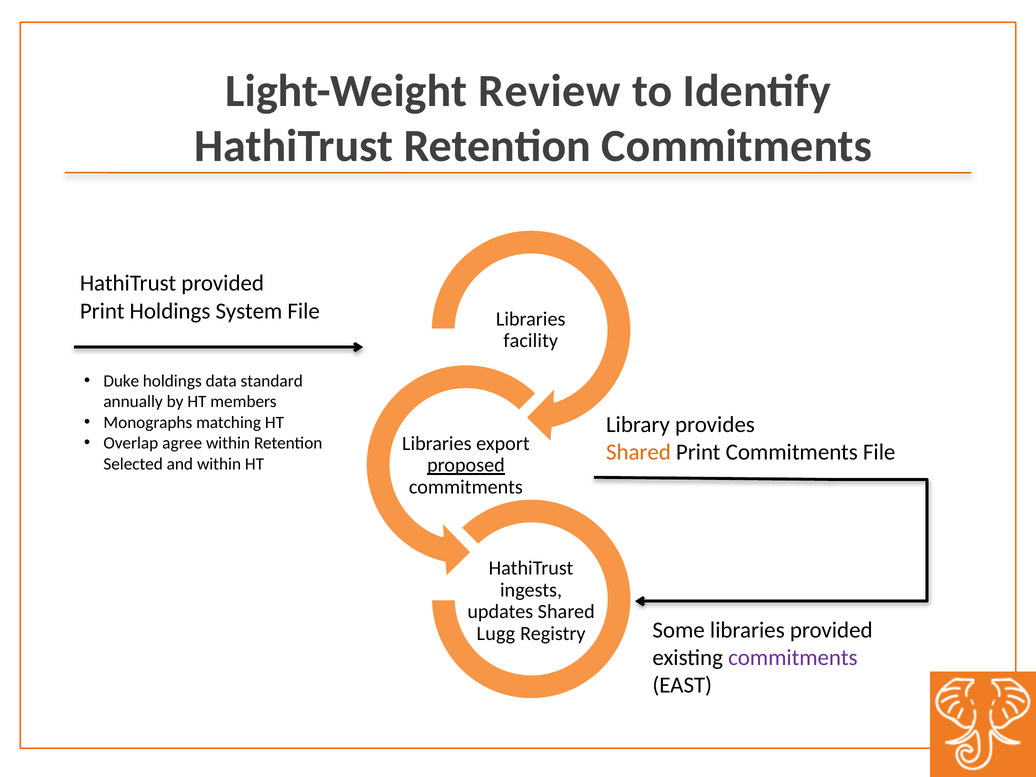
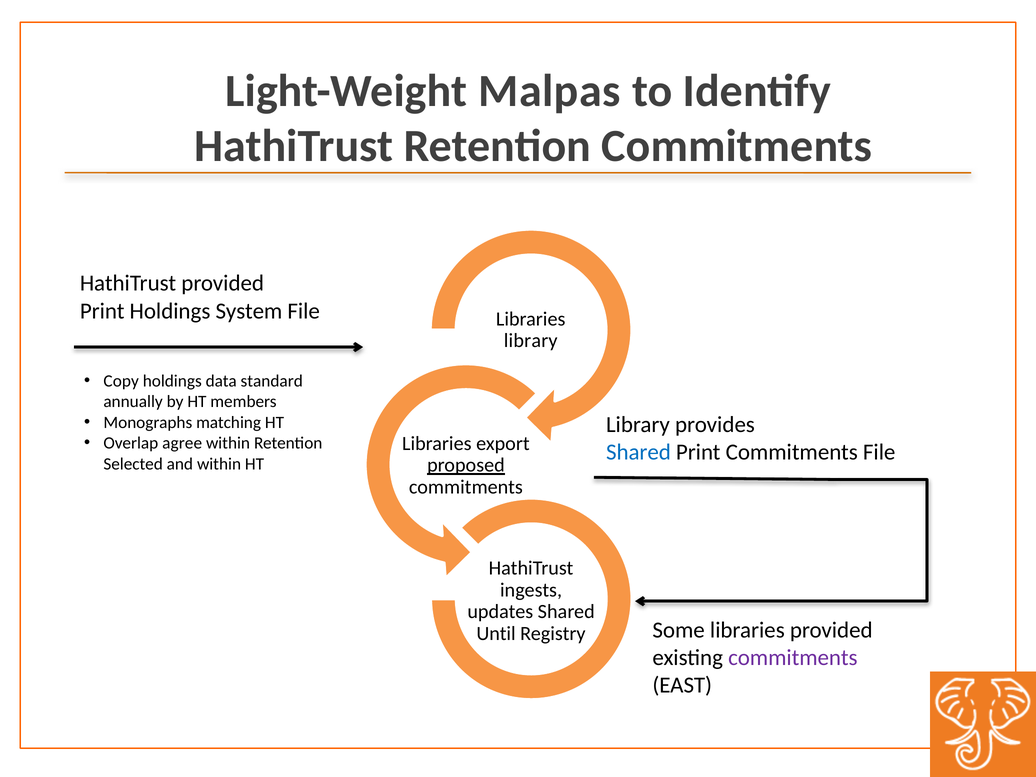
Review: Review -> Malpas
facility at (531, 341): facility -> library
Duke: Duke -> Copy
Shared at (638, 452) colour: orange -> blue
Lugg: Lugg -> Until
